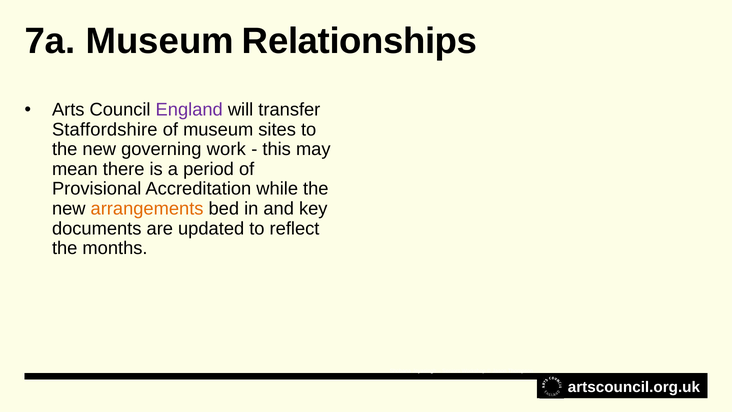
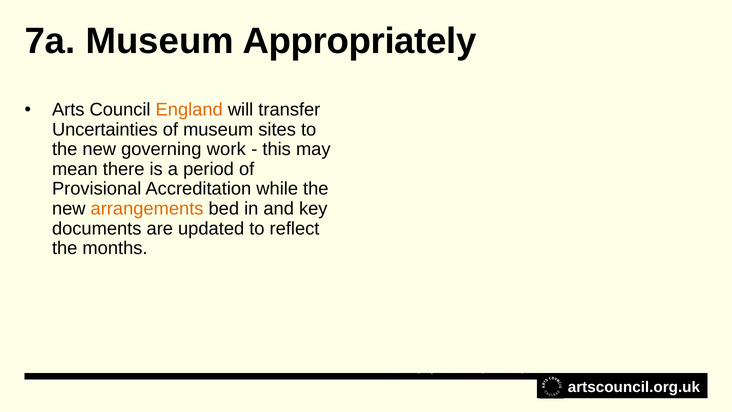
Relationships: Relationships -> Appropriately
England colour: purple -> orange
Staffordshire: Staffordshire -> Uncertainties
